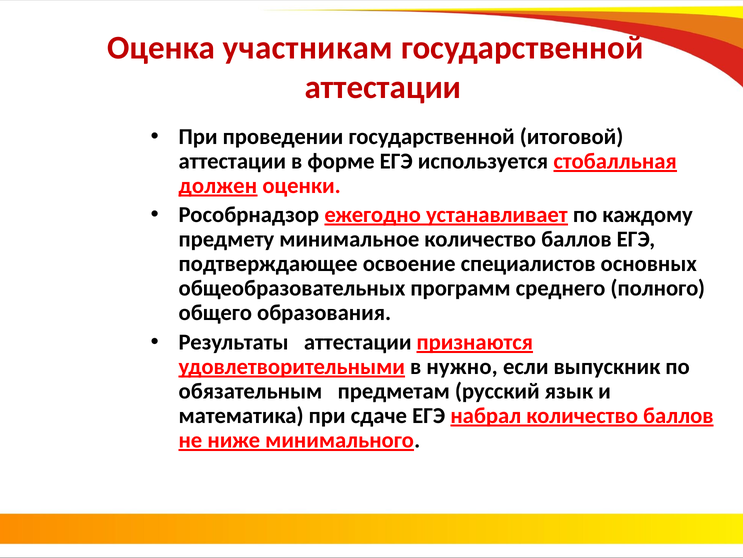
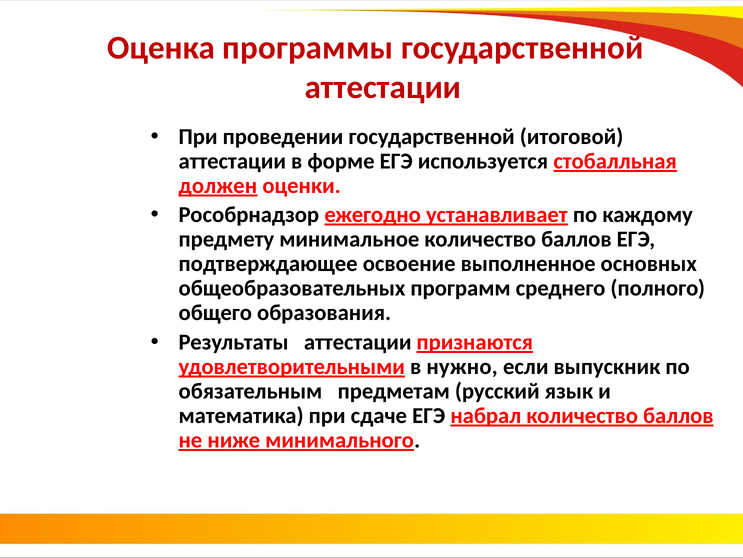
участникам: участникам -> программы
специалистов: специалистов -> выполненное
